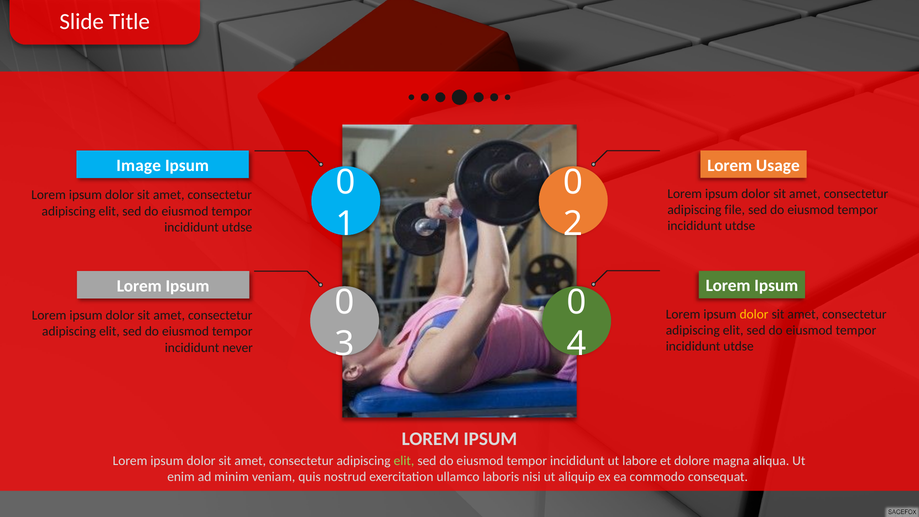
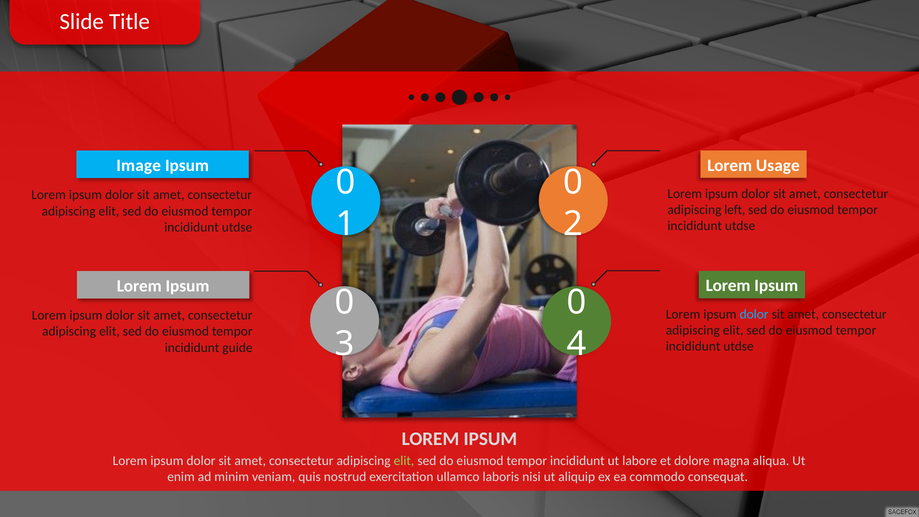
file: file -> left
dolor at (754, 314) colour: yellow -> light blue
never: never -> guide
